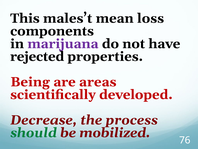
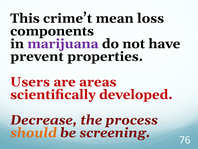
males’t: males’t -> crime’t
rejected: rejected -> prevent
Being: Being -> Users
should colour: green -> orange
mobilized: mobilized -> screening
